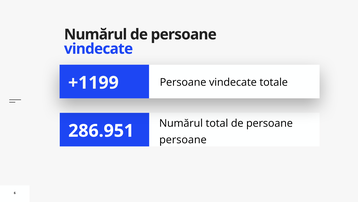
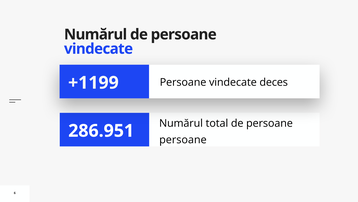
totale: totale -> deces
